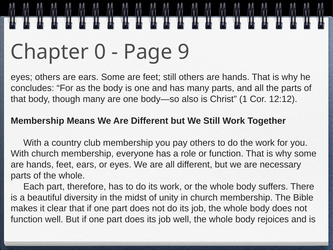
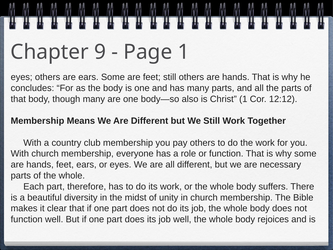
0: 0 -> 9
Page 9: 9 -> 1
